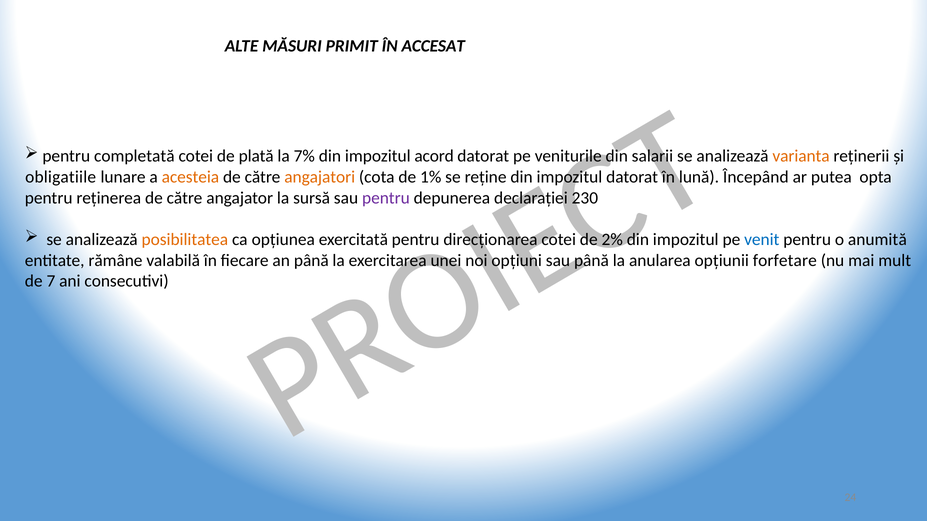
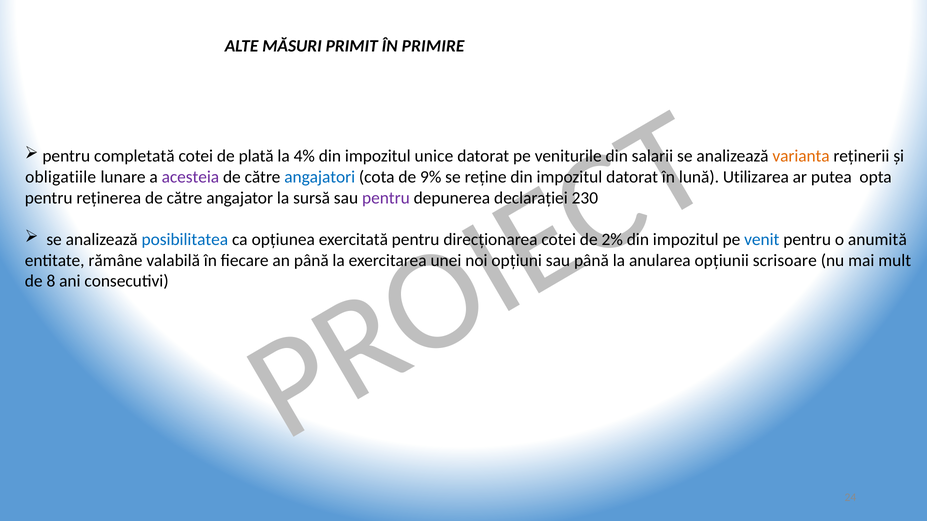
ACCESAT: ACCESAT -> PRIMIRE
7%: 7% -> 4%
acord: acord -> unice
acesteia colour: orange -> purple
angajatori colour: orange -> blue
1%: 1% -> 9%
Începând: Începând -> Utilizarea
posibilitatea colour: orange -> blue
forfetare: forfetare -> scrisoare
7: 7 -> 8
